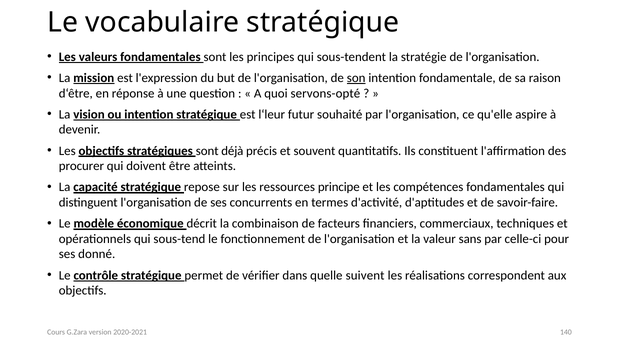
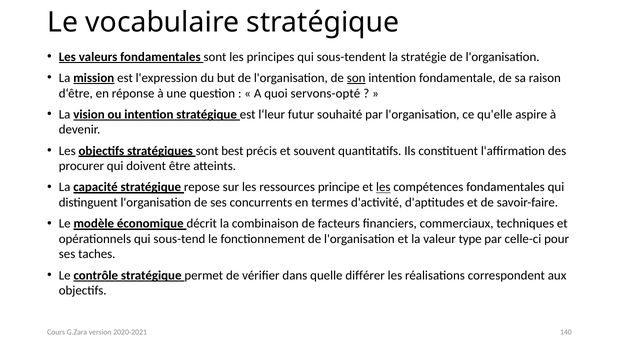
déjà: déjà -> best
les at (383, 187) underline: none -> present
sans: sans -> type
donné: donné -> taches
suivent: suivent -> différer
